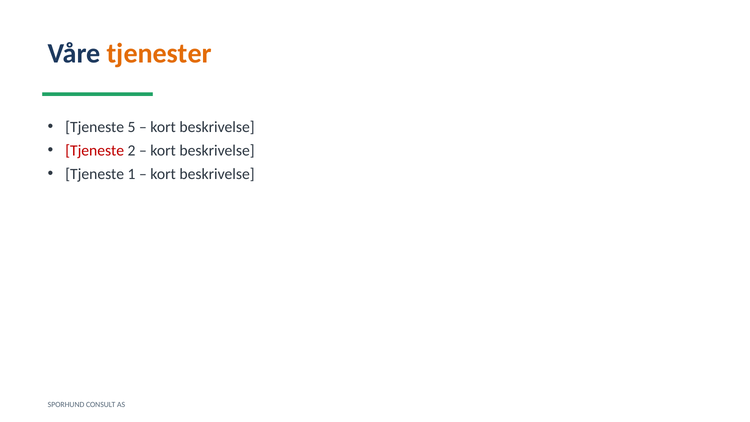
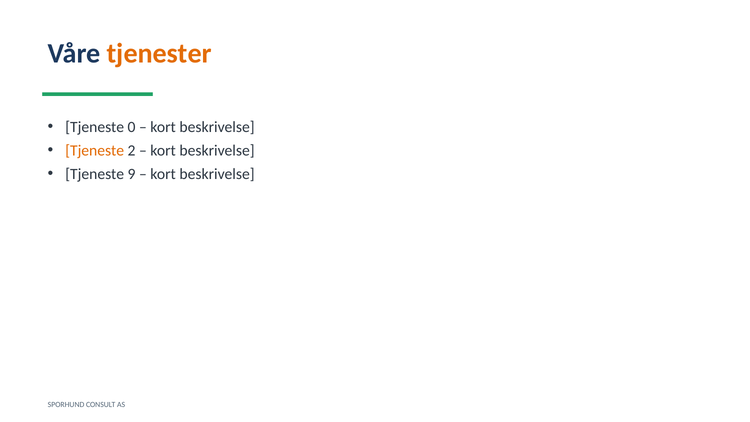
5: 5 -> 0
Tjeneste at (95, 150) colour: red -> orange
1: 1 -> 9
